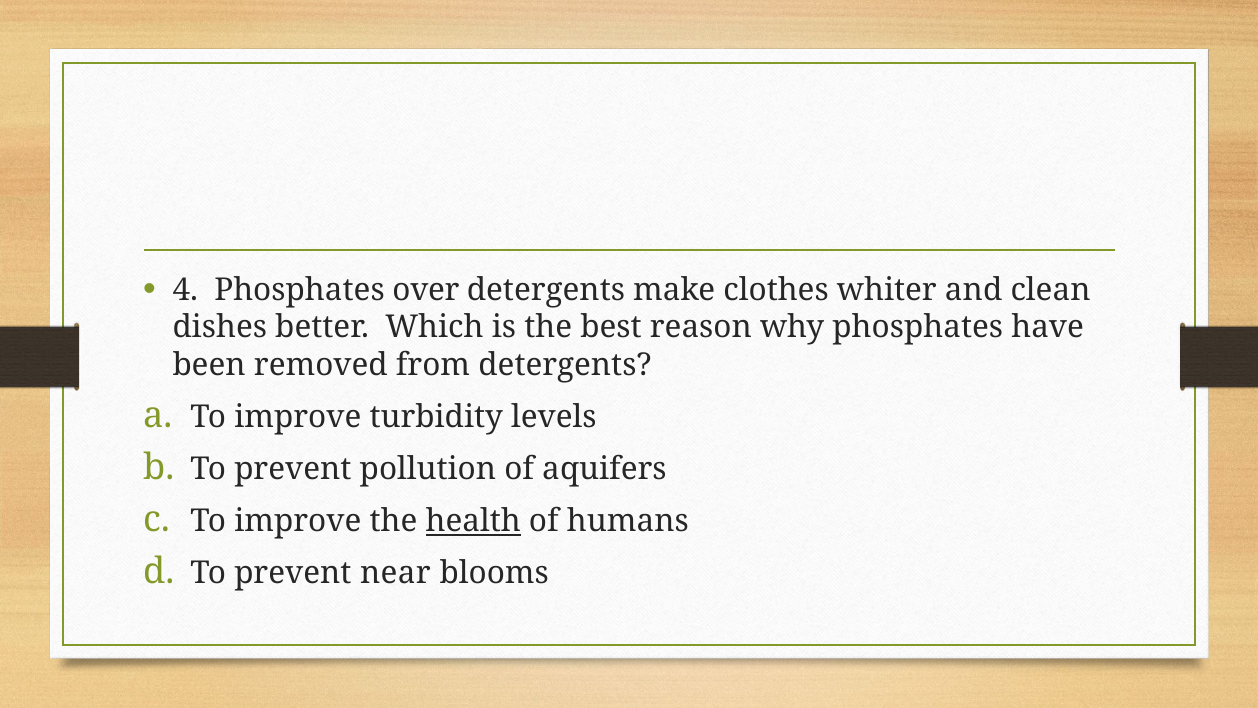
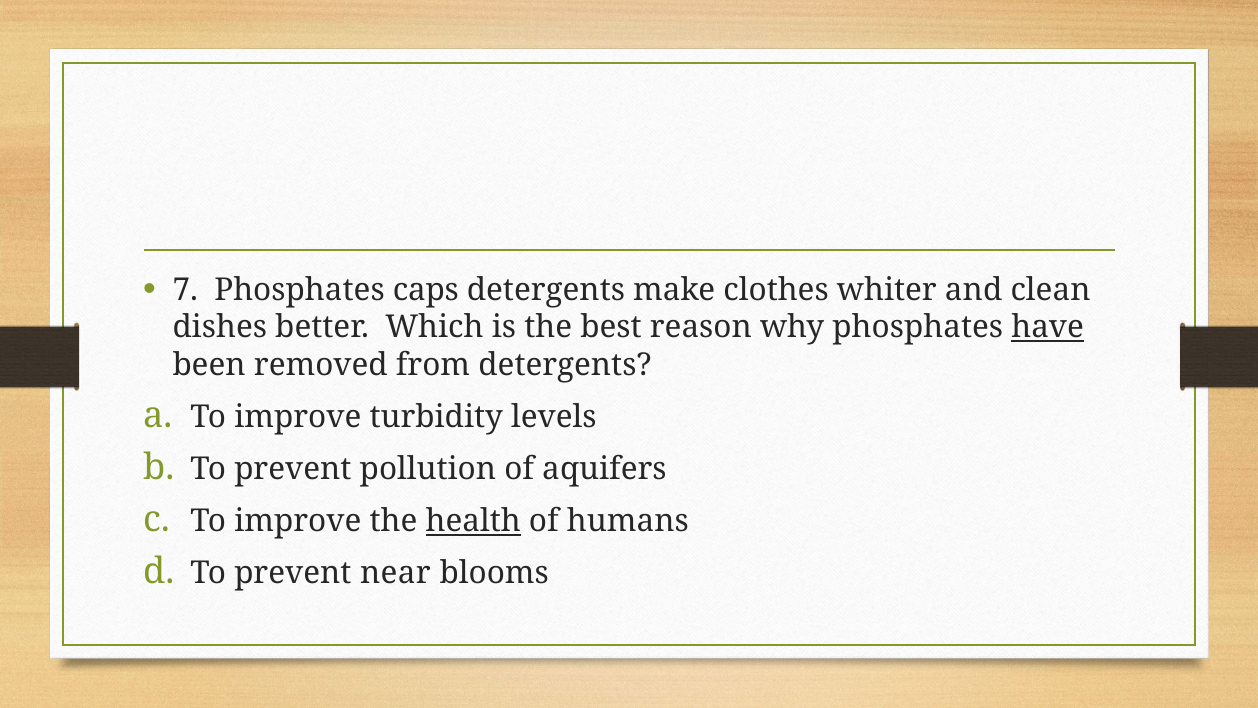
4: 4 -> 7
over: over -> caps
have underline: none -> present
